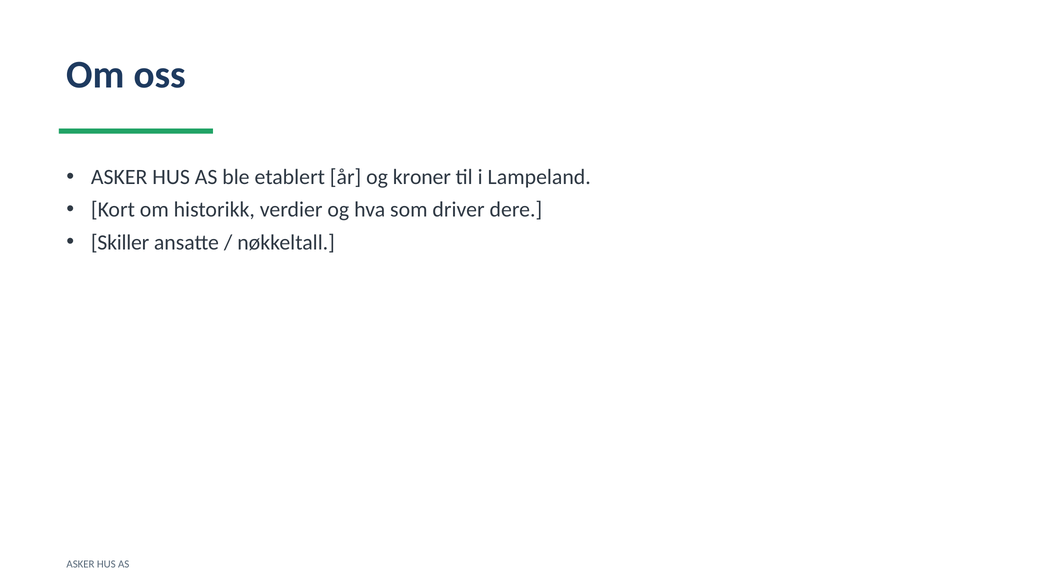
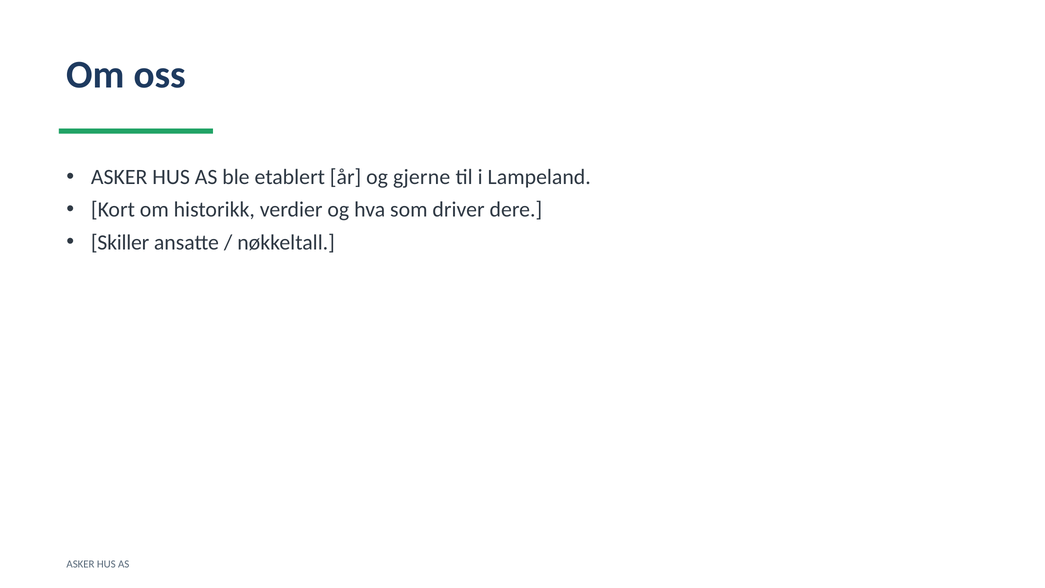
kroner: kroner -> gjerne
